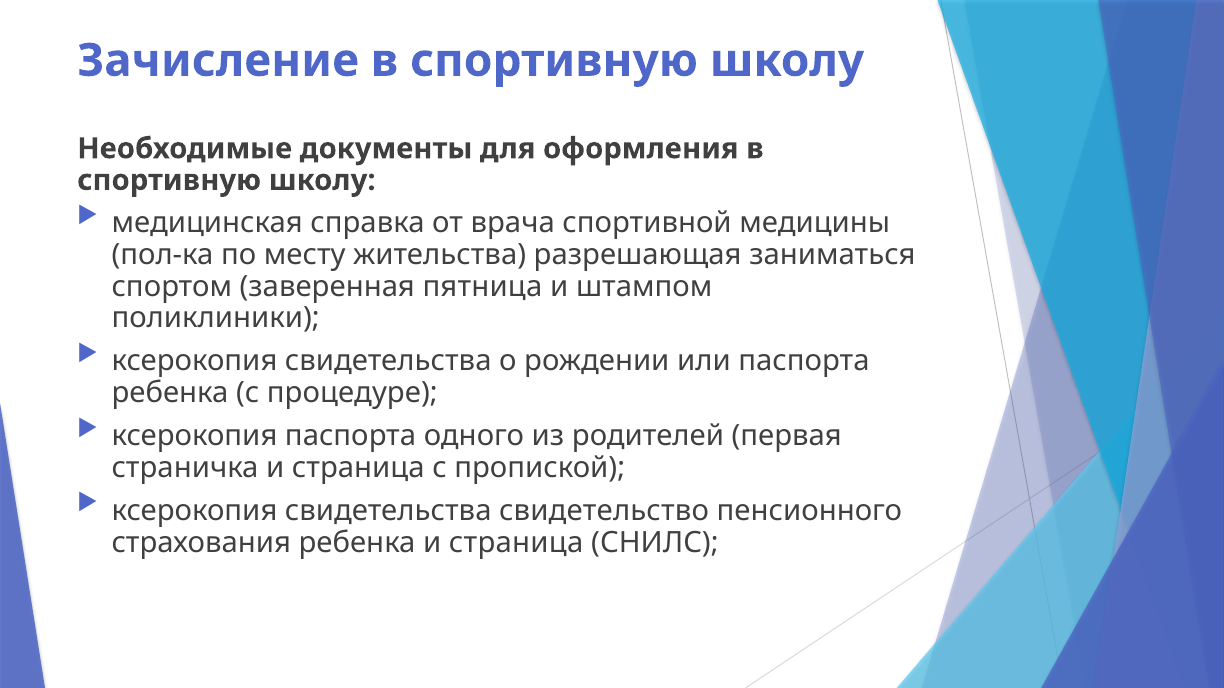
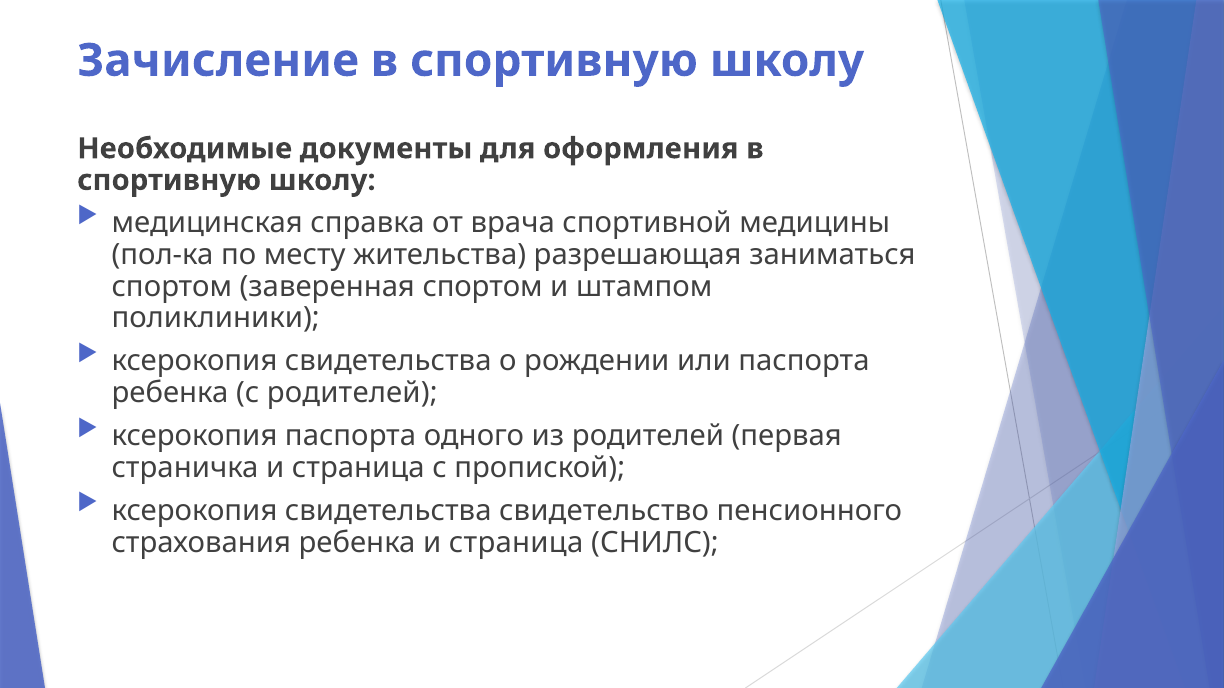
заверенная пятница: пятница -> спортом
с процедуре: процедуре -> родителей
